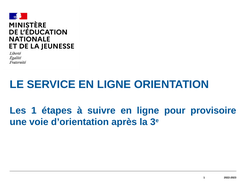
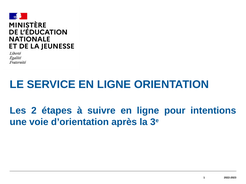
Les 1: 1 -> 2
provisoire: provisoire -> intentions
